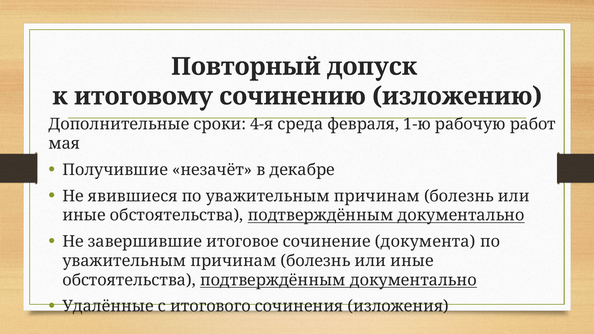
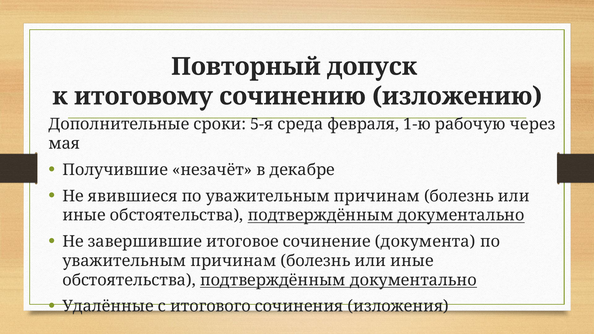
4-я: 4-я -> 5-я
работ: работ -> через
